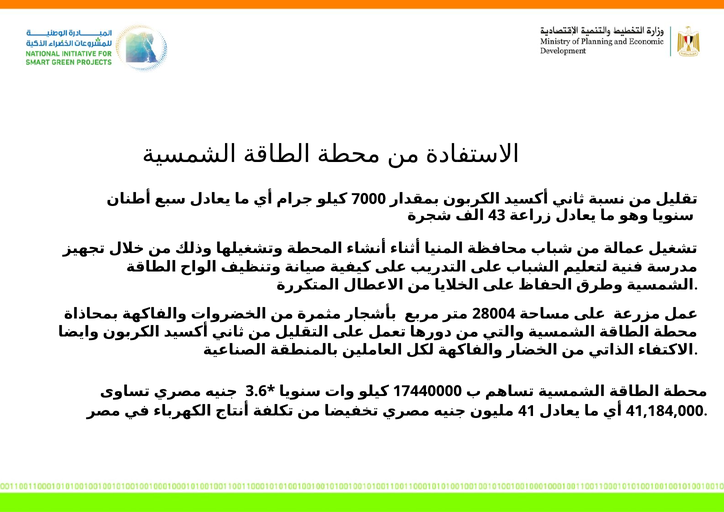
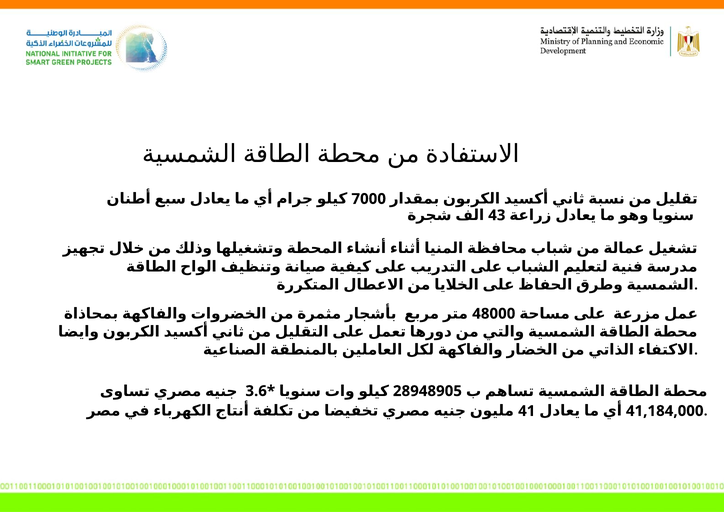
28004: 28004 -> 48000
17440000: 17440000 -> 28948905
